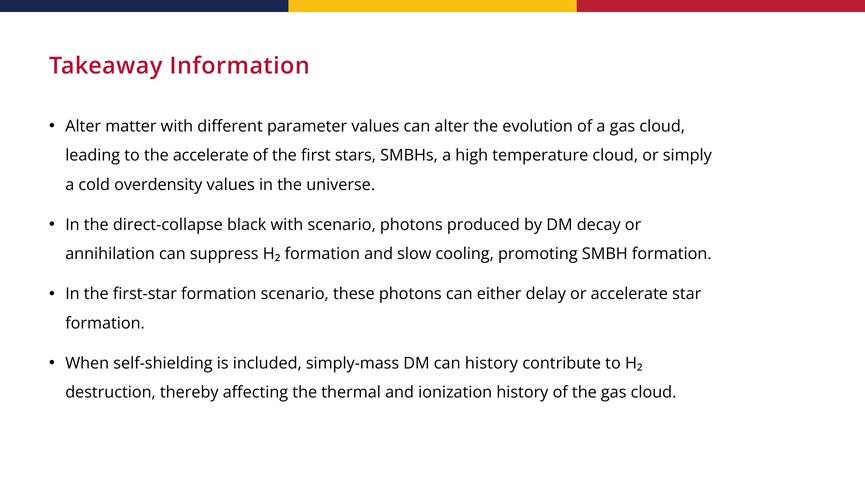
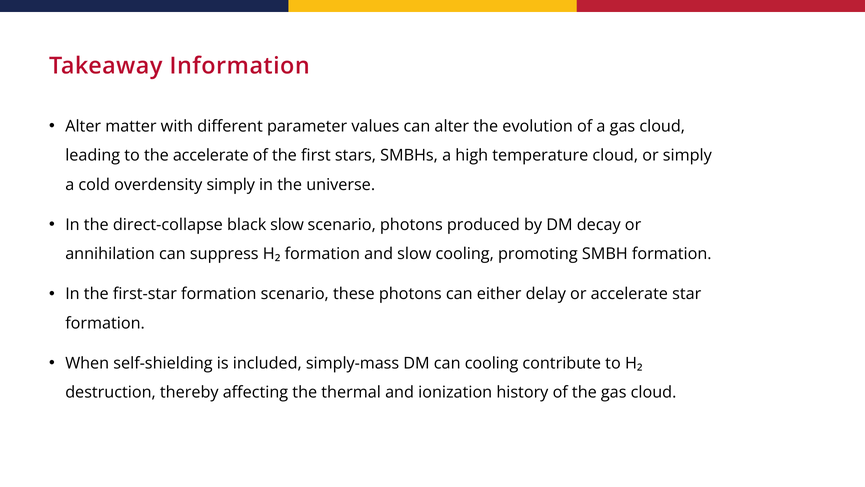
overdensity values: values -> simply
black with: with -> slow
can history: history -> cooling
